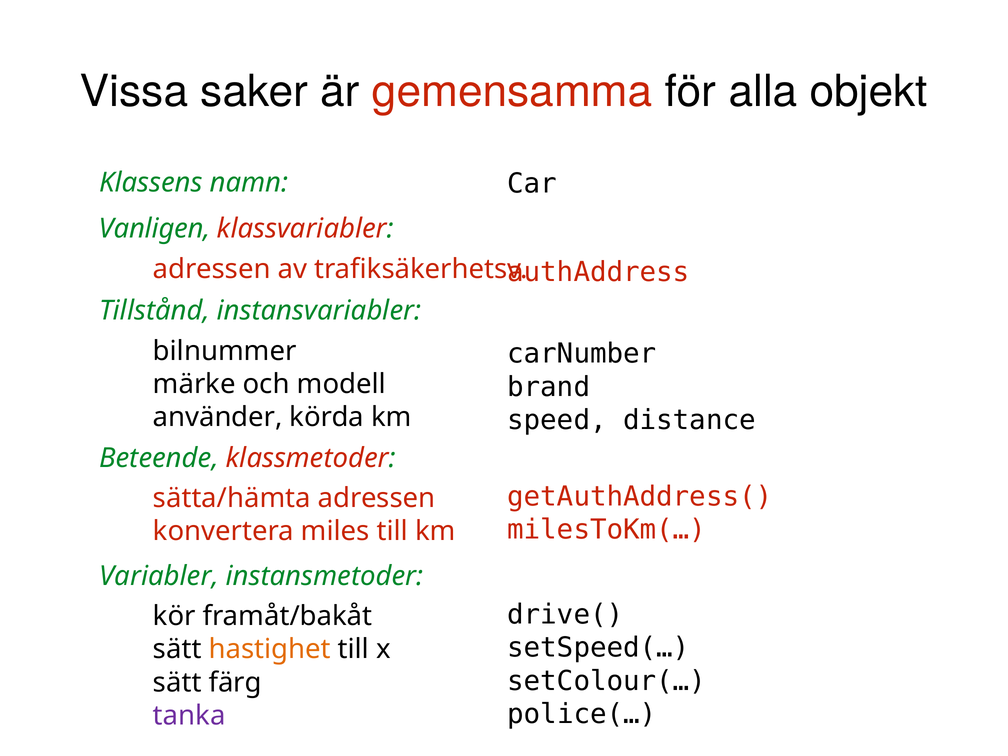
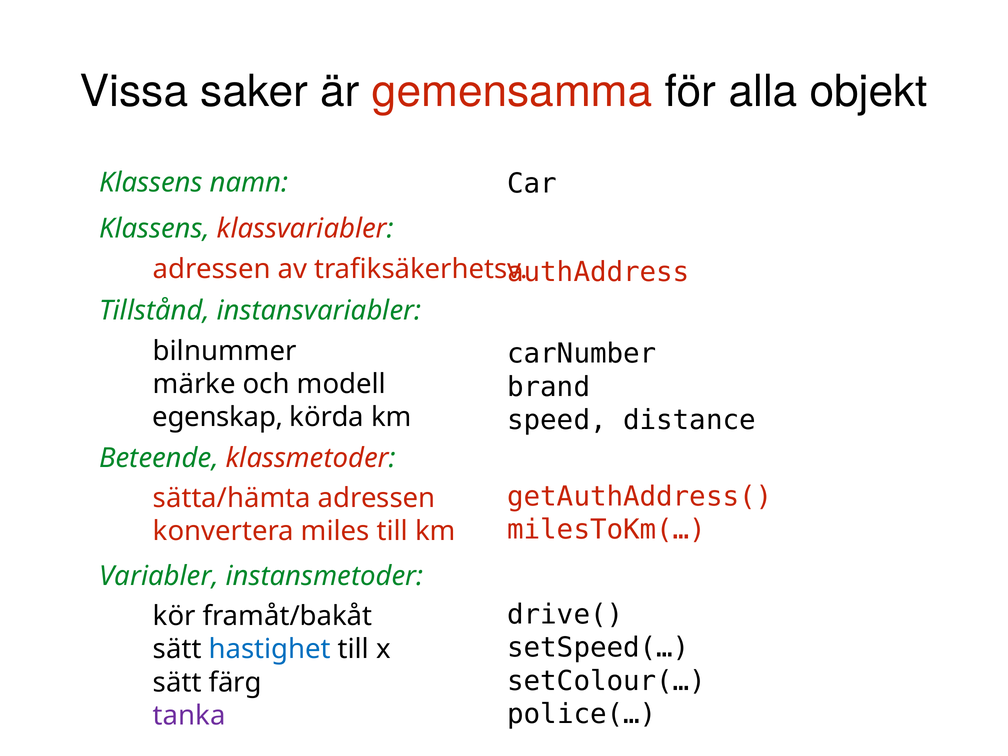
Vanligen at (155, 229): Vanligen -> Klassens
använder: använder -> egenskap
hastighet colour: orange -> blue
